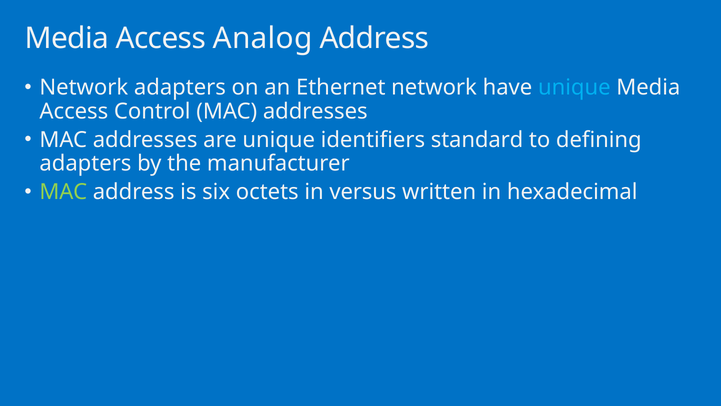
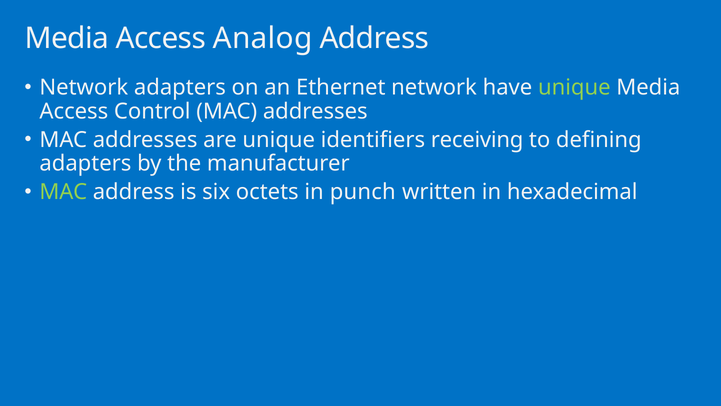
unique at (574, 88) colour: light blue -> light green
standard: standard -> receiving
versus: versus -> punch
